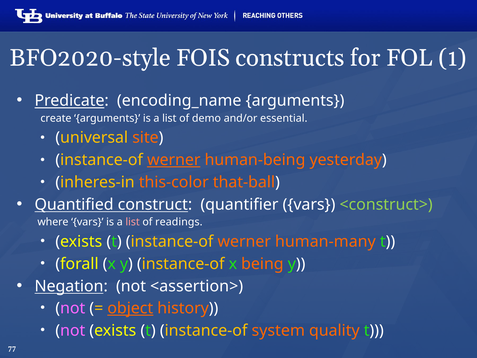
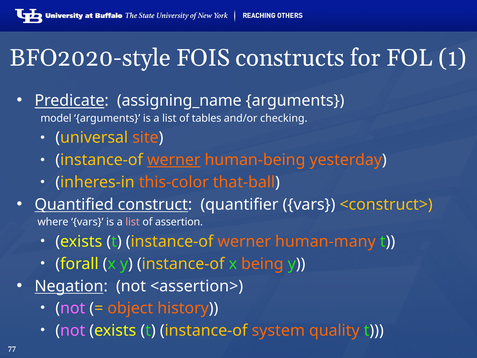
encoding_name: encoding_name -> assigning_name
create: create -> model
demo: demo -> tables
essential: essential -> checking
<construct> colour: light green -> yellow
readings: readings -> assertion
object underline: present -> none
